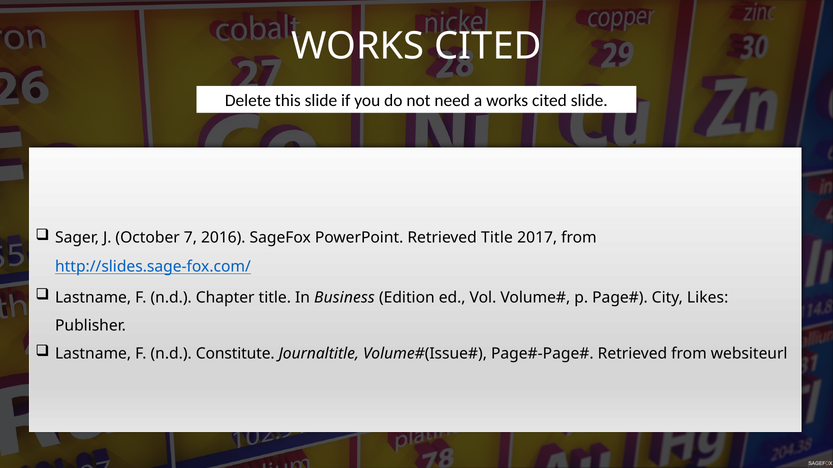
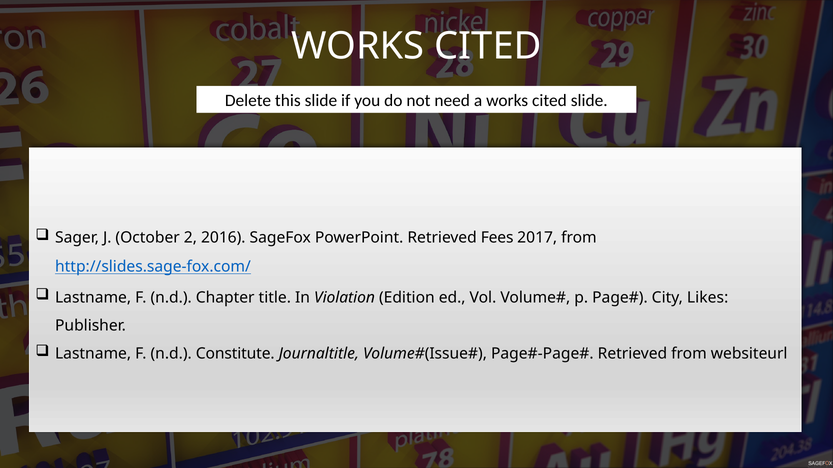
7: 7 -> 2
Retrieved Title: Title -> Fees
Business: Business -> Violation
